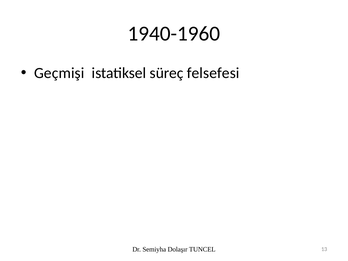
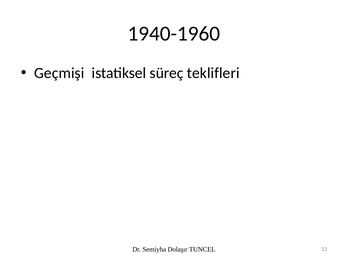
felsefesi: felsefesi -> teklifleri
